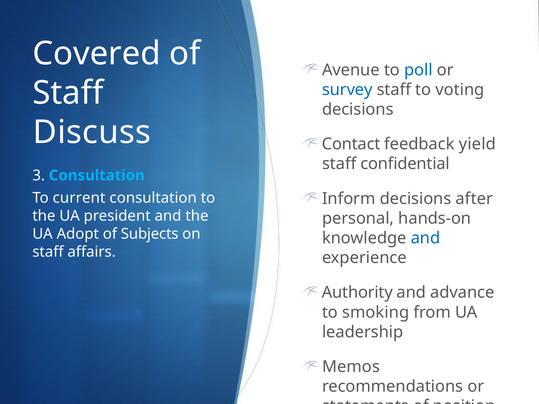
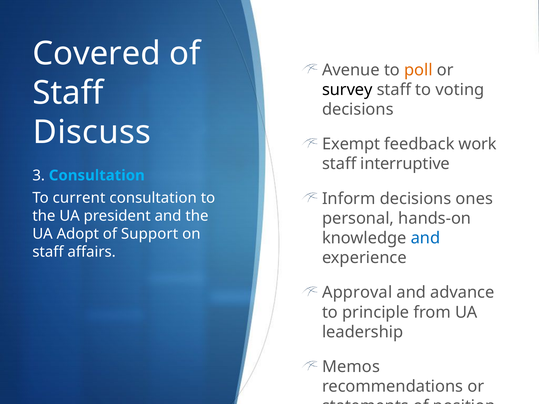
poll colour: blue -> orange
survey colour: blue -> black
Contact: Contact -> Exempt
yield: yield -> work
confidential: confidential -> interruptive
after: after -> ones
Subjects: Subjects -> Support
Authority: Authority -> Approval
smoking: smoking -> principle
